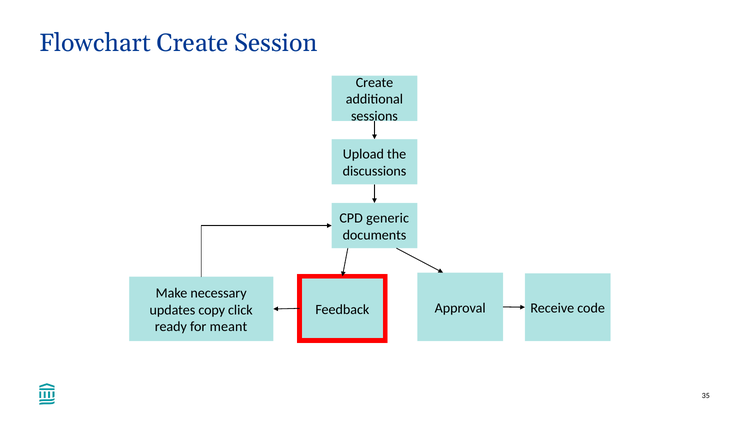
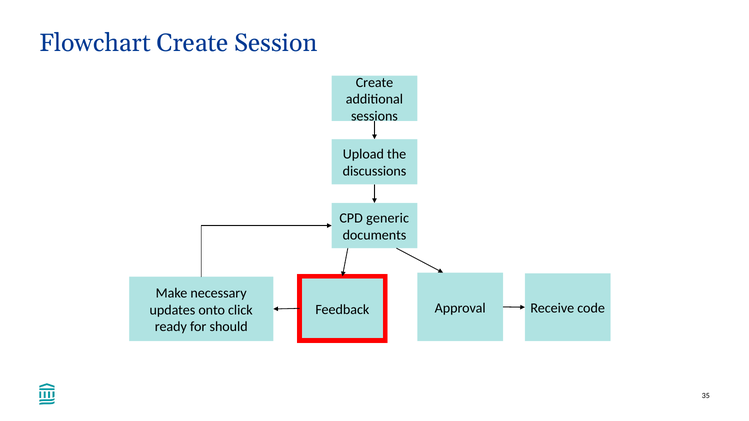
copy: copy -> onto
meant: meant -> should
